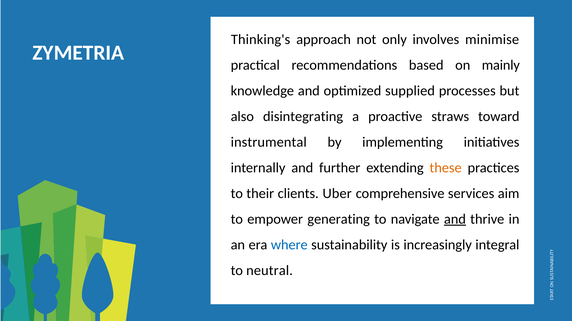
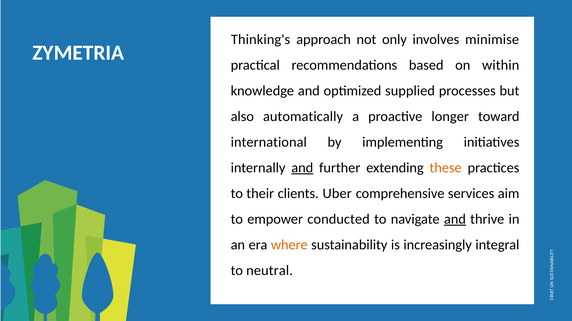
mainly: mainly -> within
disintegrating: disintegrating -> automatically
straws: straws -> longer
instrumental: instrumental -> international
and at (302, 168) underline: none -> present
generating: generating -> conducted
where colour: blue -> orange
